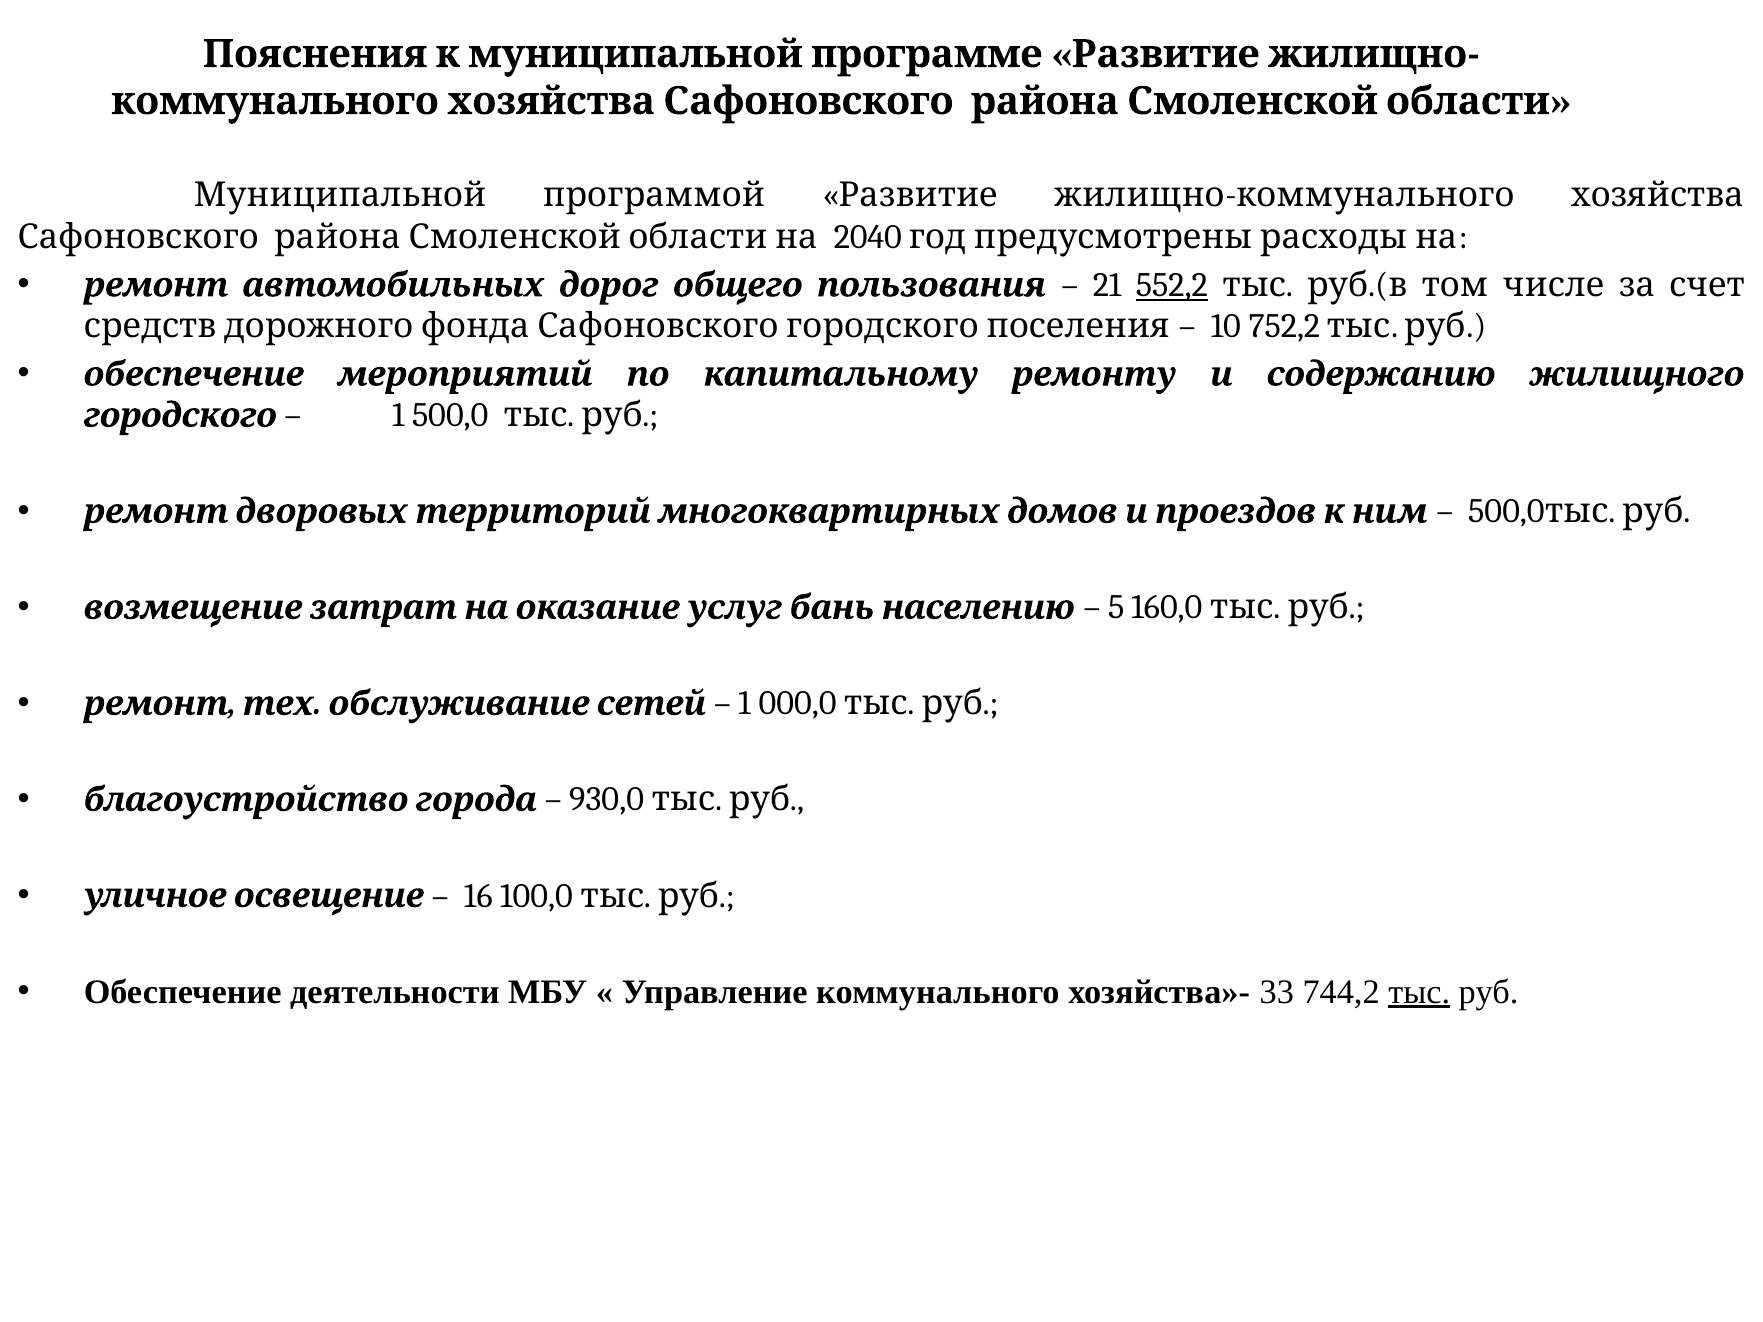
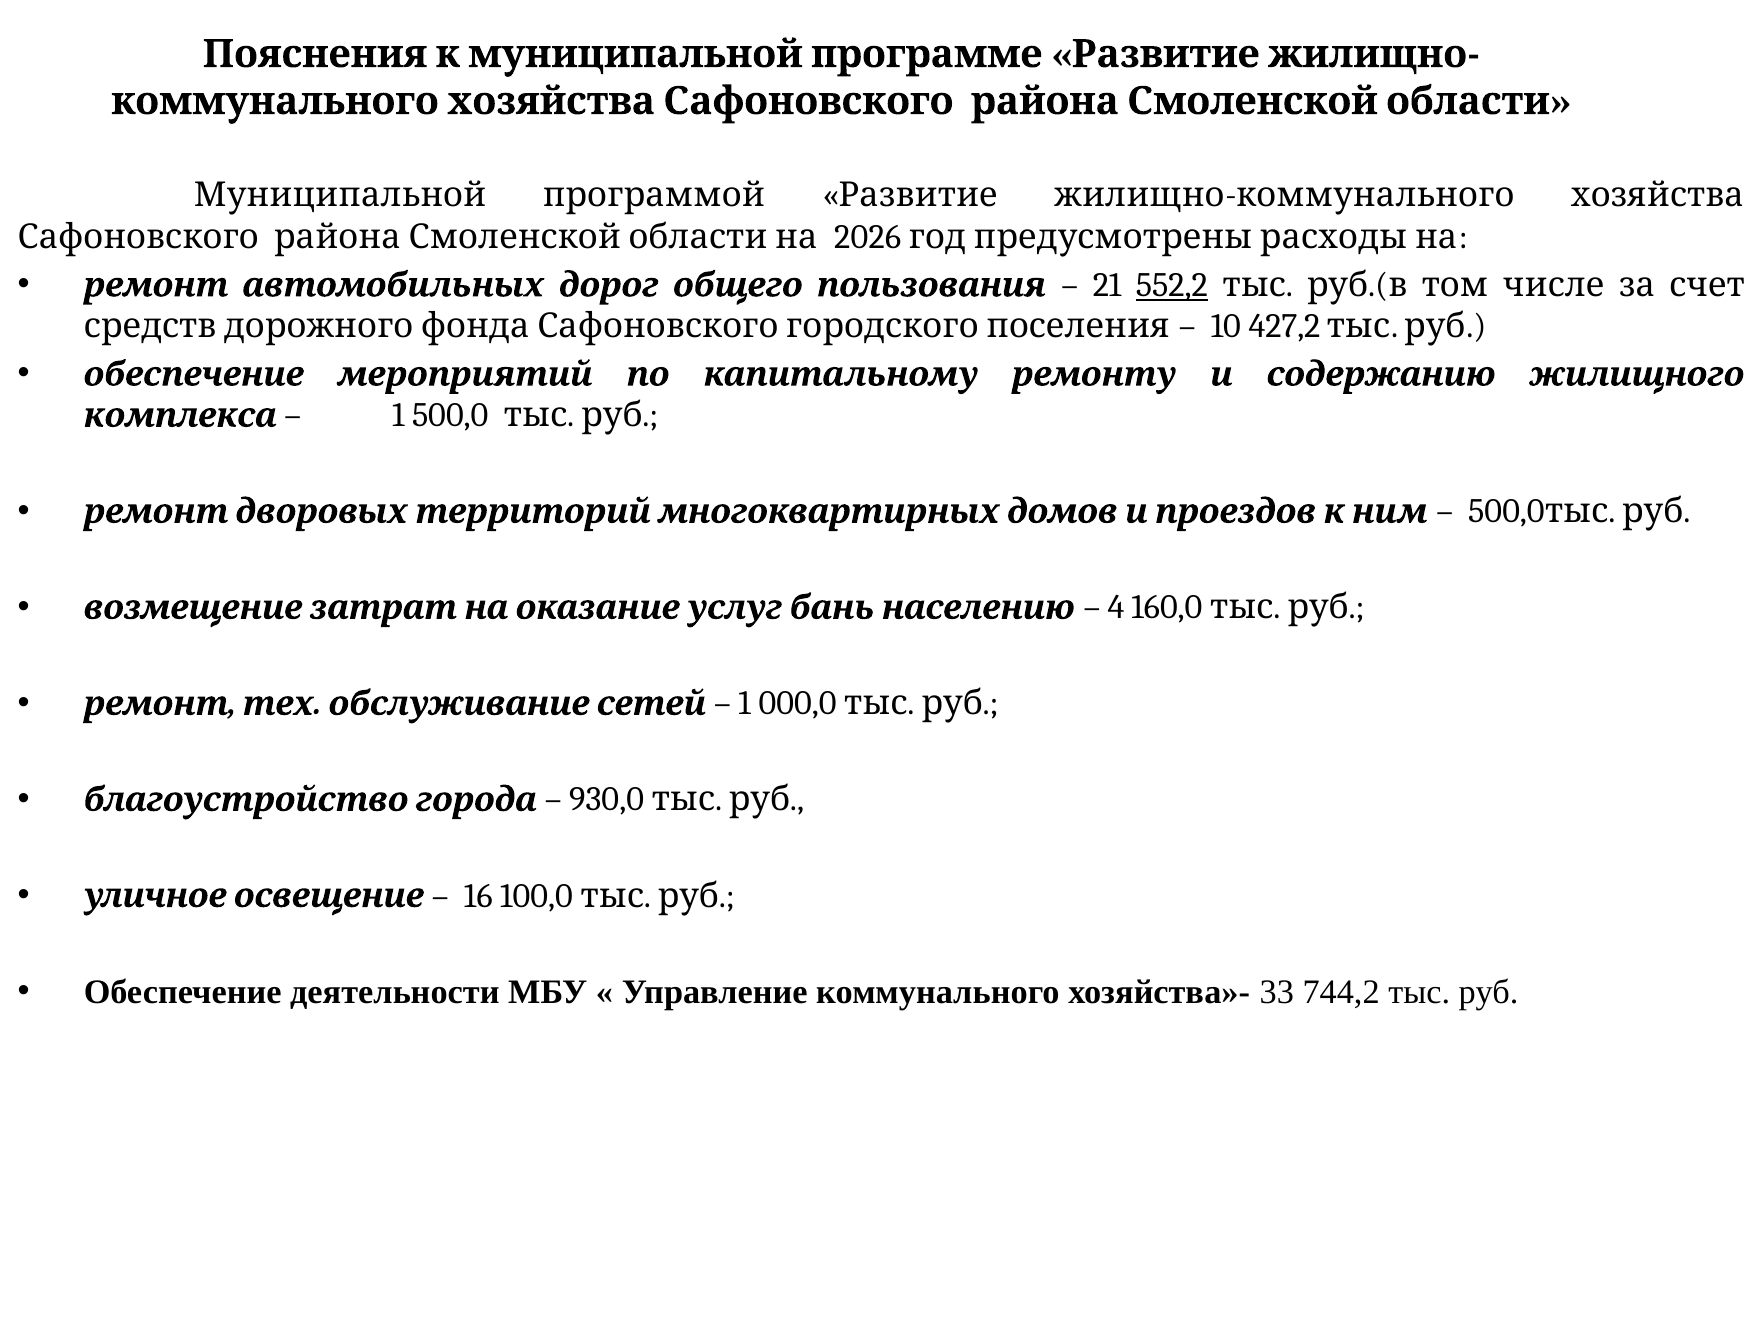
2040: 2040 -> 2026
752,2: 752,2 -> 427,2
городского: городского -> комплекса
5: 5 -> 4
тыс at (1419, 992) underline: present -> none
